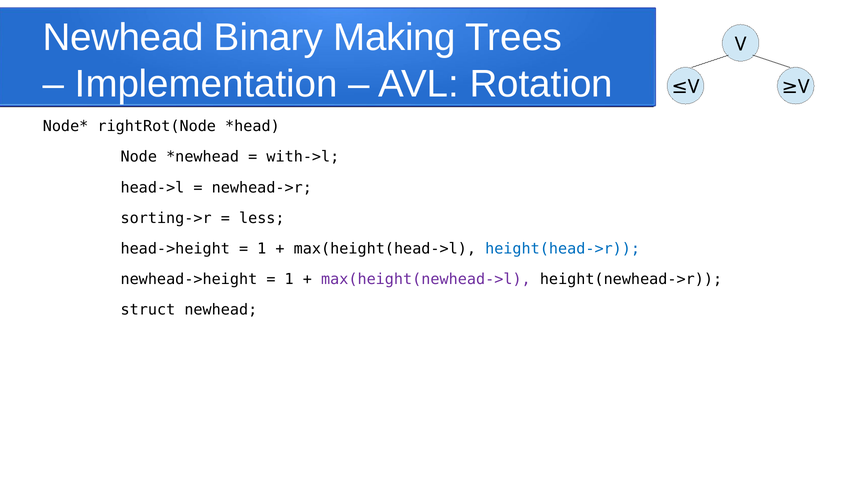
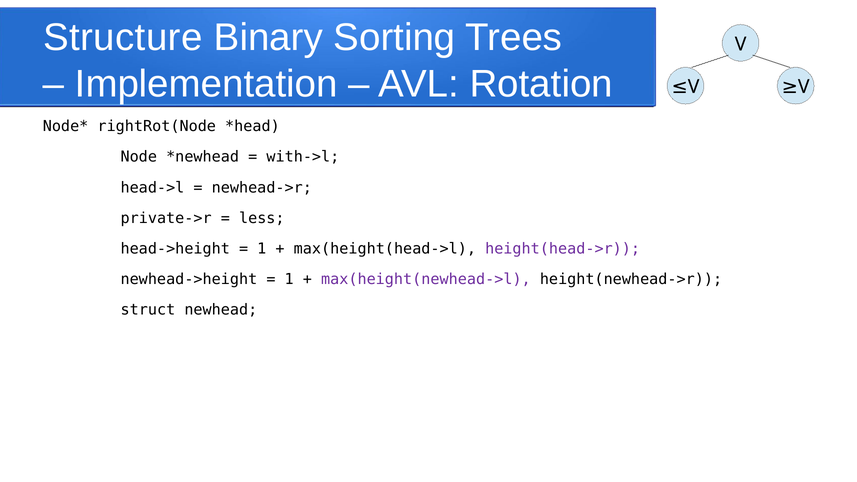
Newhead at (123, 38): Newhead -> Structure
Making: Making -> Sorting
sorting->r: sorting->r -> private->r
height(head->r colour: blue -> purple
